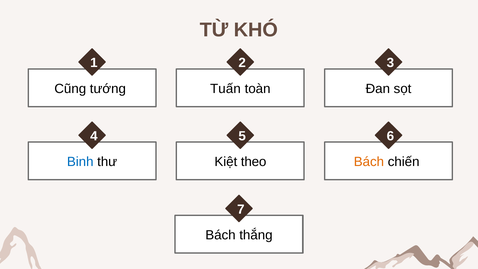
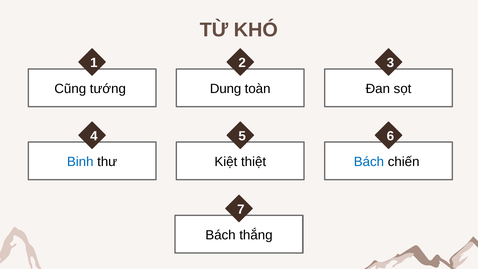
Tuấn: Tuấn -> Dung
theo: theo -> thiệt
Bách at (369, 162) colour: orange -> blue
